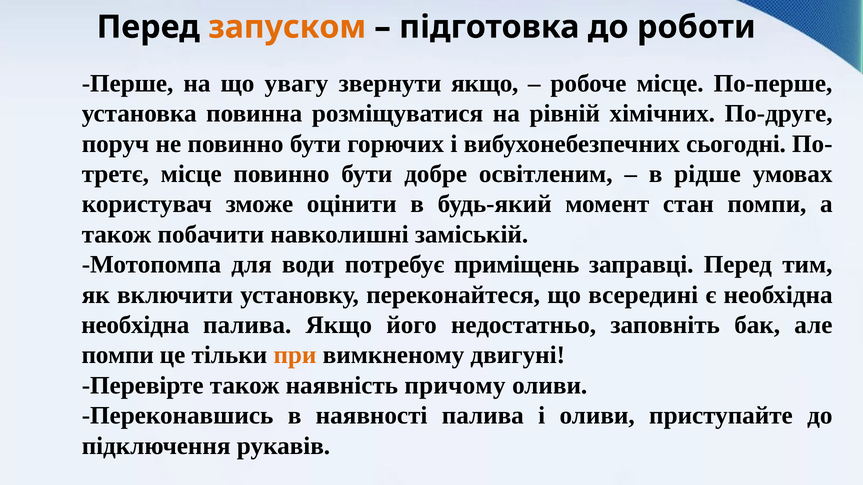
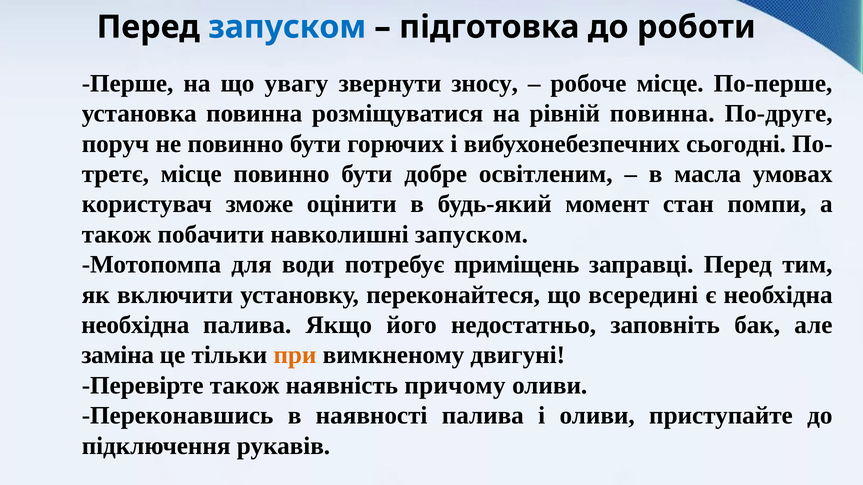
запуском at (287, 27) colour: orange -> blue
звернути якщо: якщо -> зносу
рівній хімічних: хімічних -> повинна
рідше: рідше -> масла
навколишні заміській: заміській -> запуском
помпи at (118, 355): помпи -> заміна
